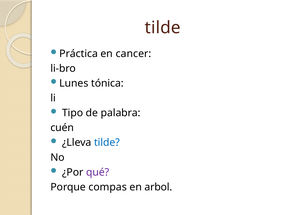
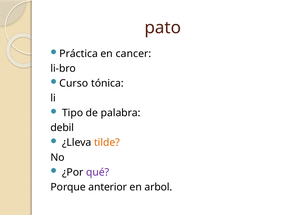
tilde at (163, 28): tilde -> pato
Lunes: Lunes -> Curso
cuén: cuén -> debil
tilde at (107, 143) colour: blue -> orange
compas: compas -> anterior
